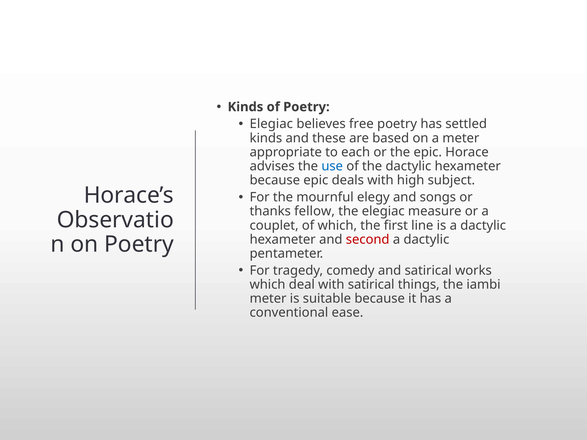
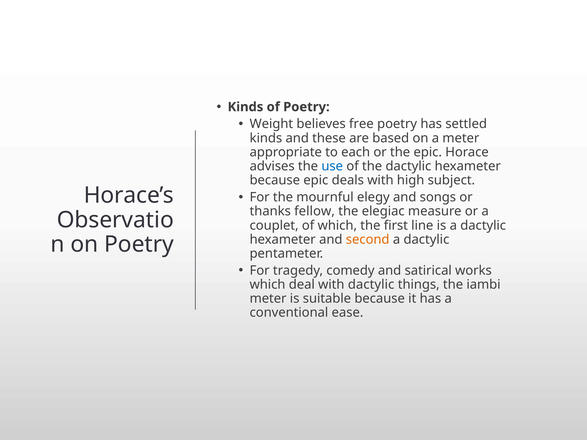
Elegiac at (271, 124): Elegiac -> Weight
second colour: red -> orange
with satirical: satirical -> dactylic
